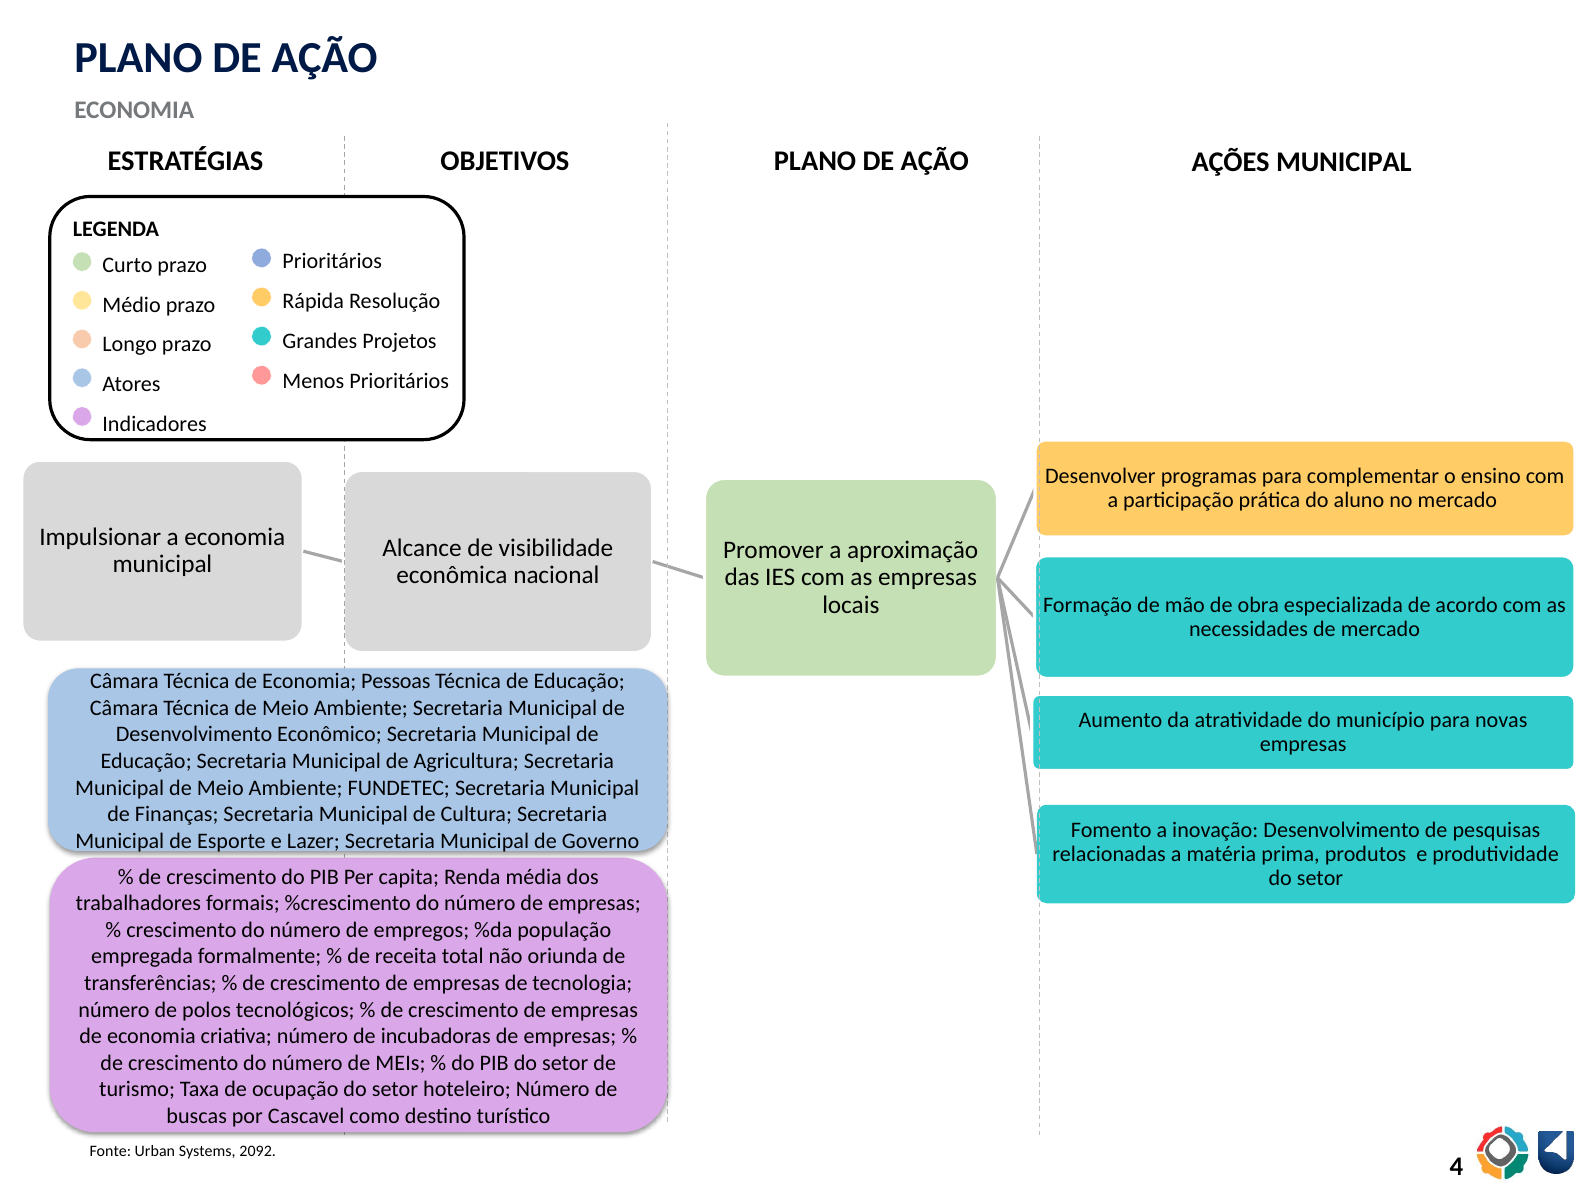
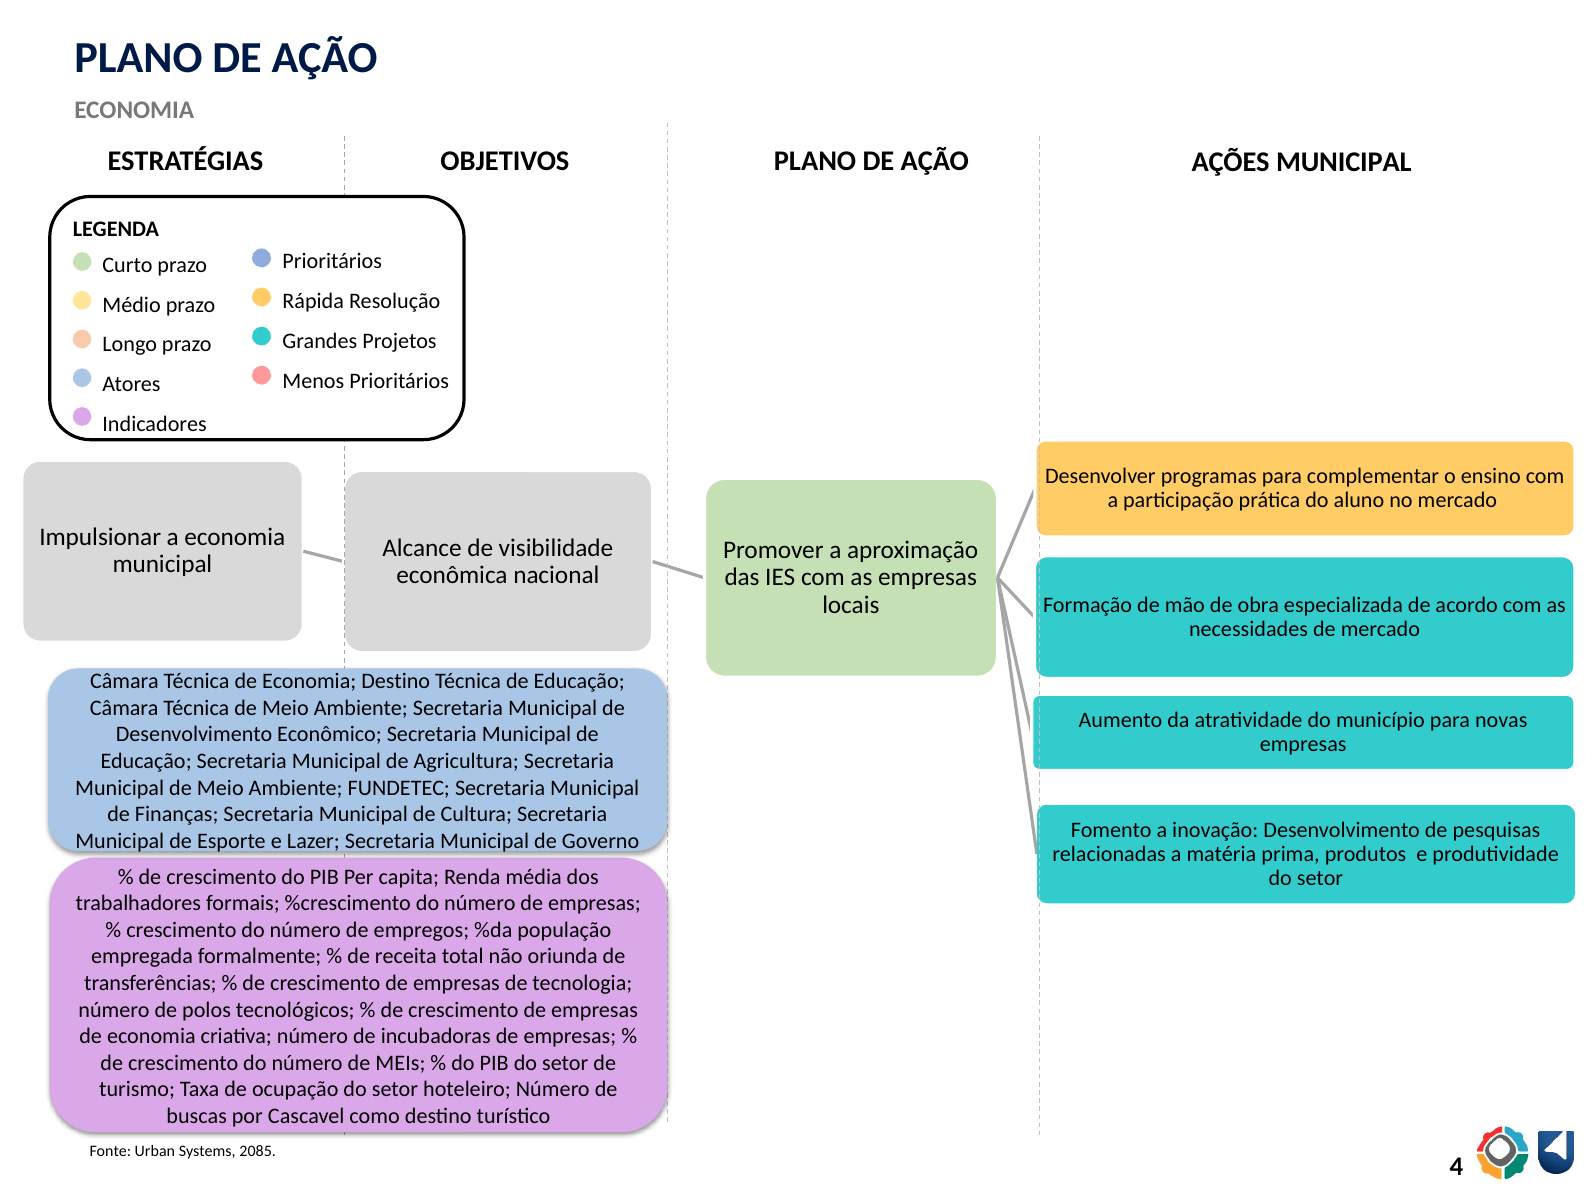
Economia Pessoas: Pessoas -> Destino
2092: 2092 -> 2085
